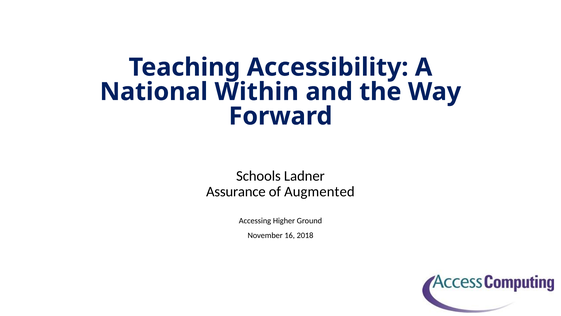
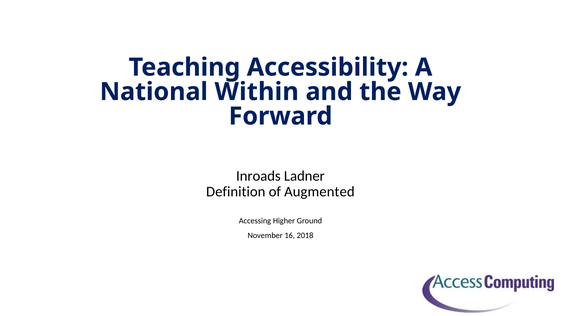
Schools: Schools -> Inroads
Assurance: Assurance -> Definition
